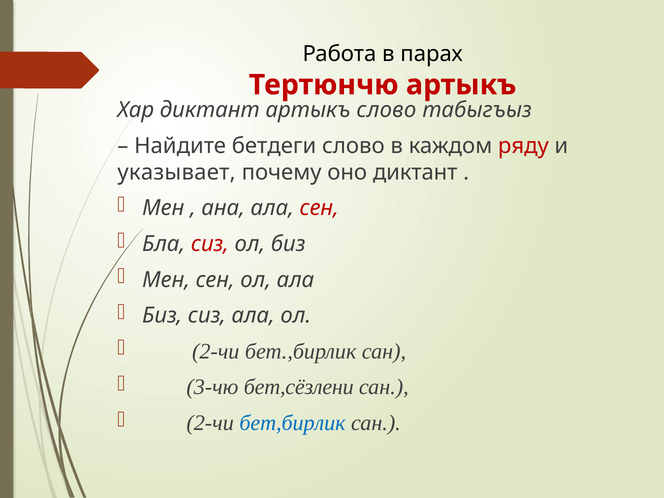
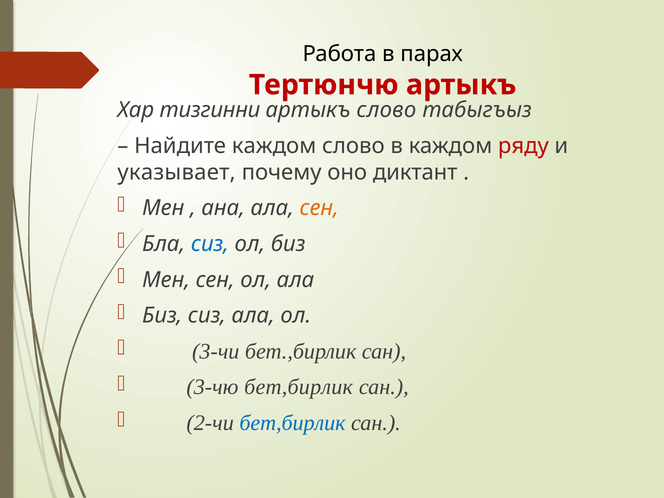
Хар диктант: диктант -> тизгинни
Найдите бетдеги: бетдеги -> каждом
сен at (319, 208) colour: red -> orange
сиз at (210, 244) colour: red -> blue
2-чи at (216, 351): 2-чи -> 3-чи
3-чю бет,сёзлени: бет,сёзлени -> бет,бирлик
